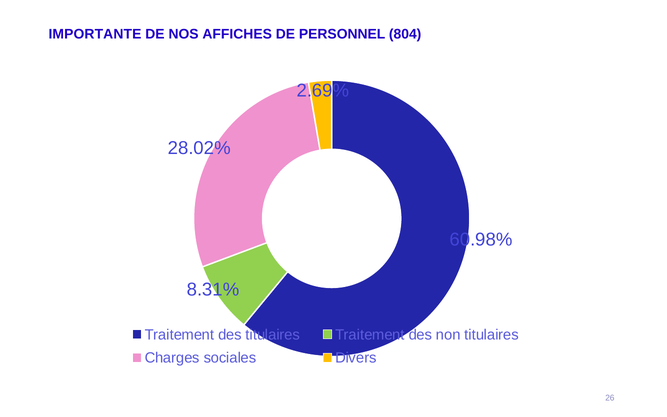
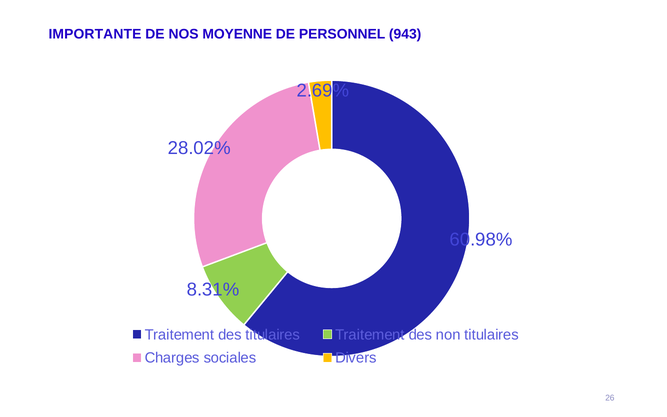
AFFICHES: AFFICHES -> MOYENNE
804: 804 -> 943
